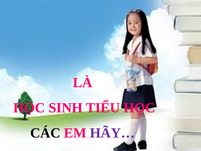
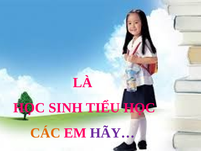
CÁC colour: black -> orange
